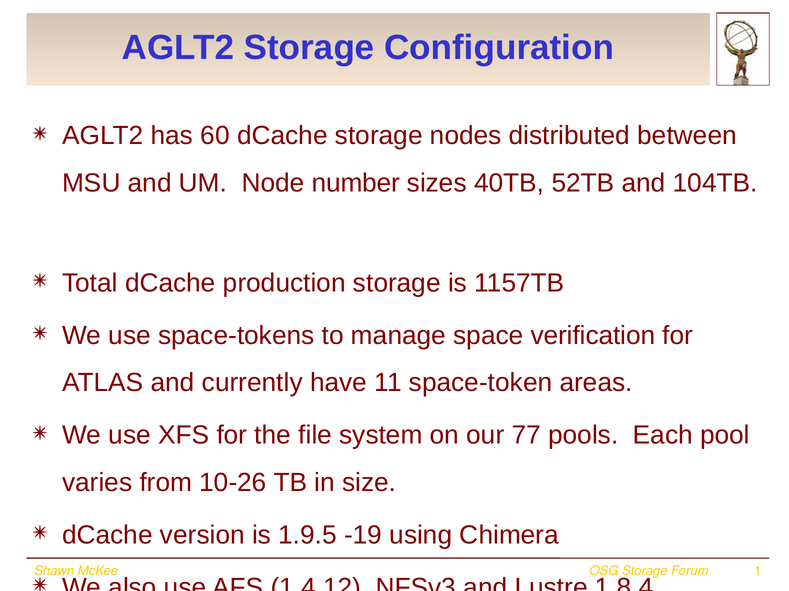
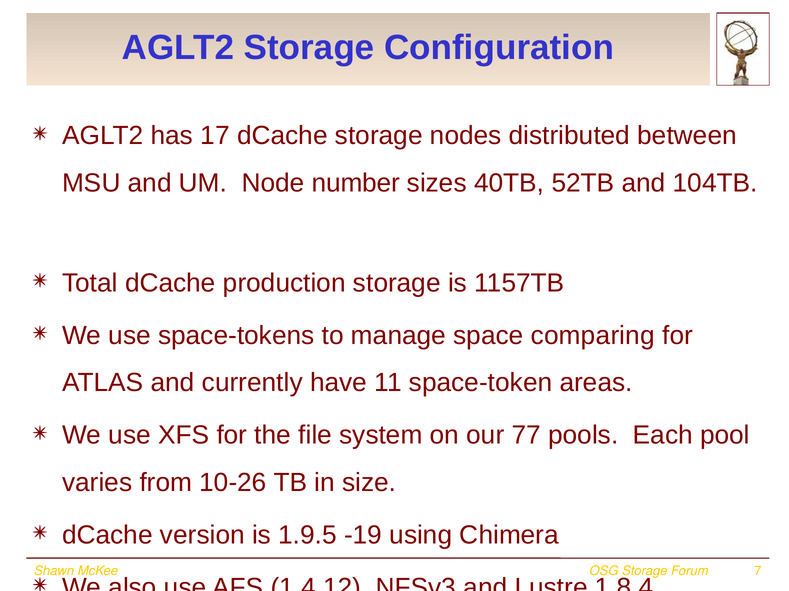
60: 60 -> 17
verification: verification -> comparing
1: 1 -> 7
